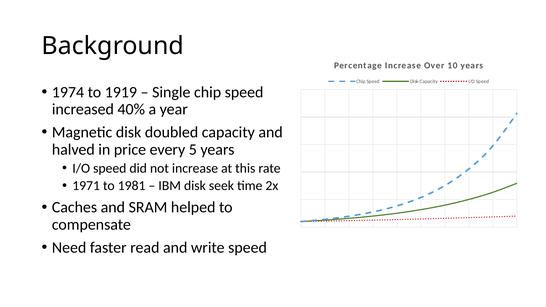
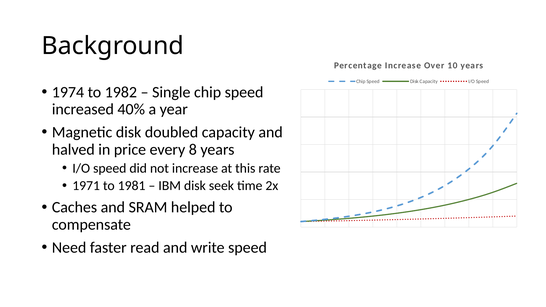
1919: 1919 -> 1982
5: 5 -> 8
